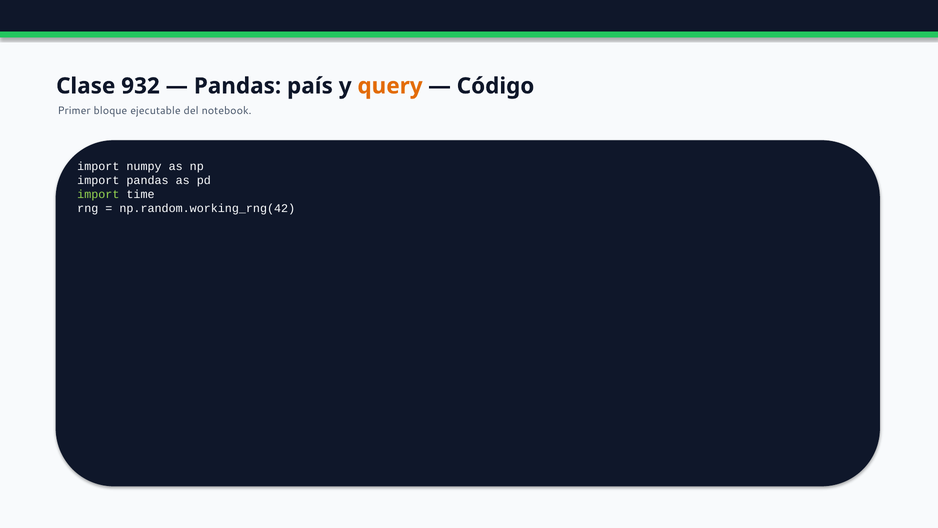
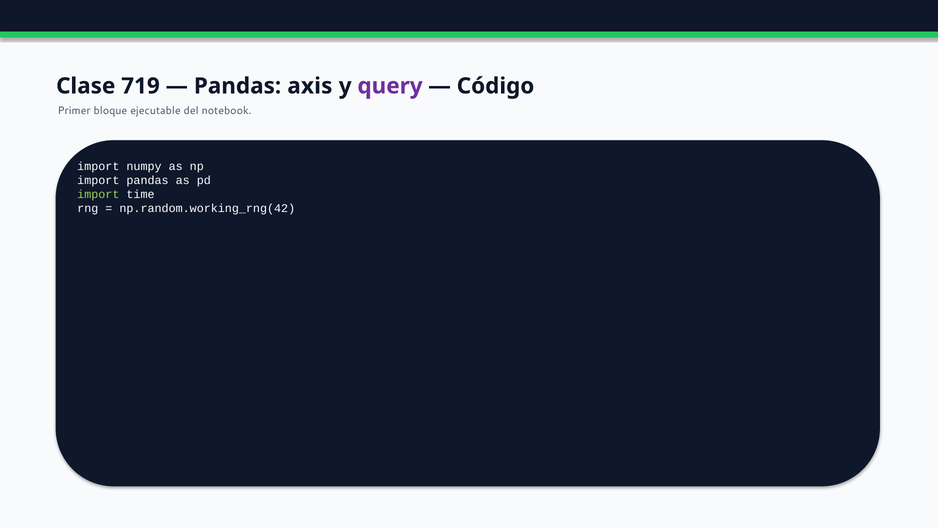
932: 932 -> 719
país: país -> axis
query colour: orange -> purple
